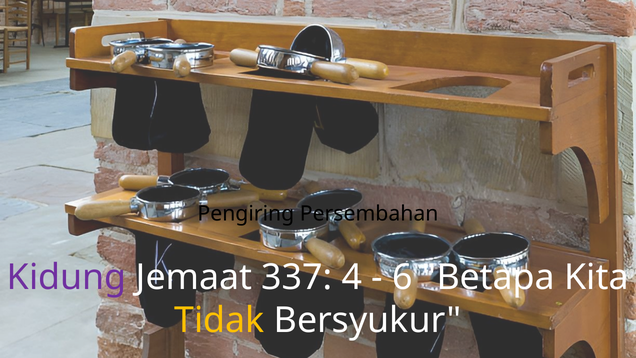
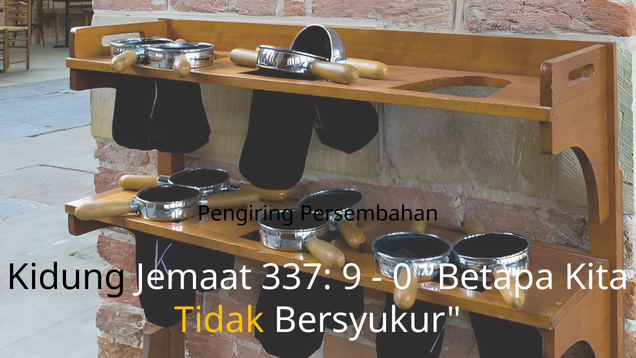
Kidung colour: purple -> black
4: 4 -> 9
6: 6 -> 0
